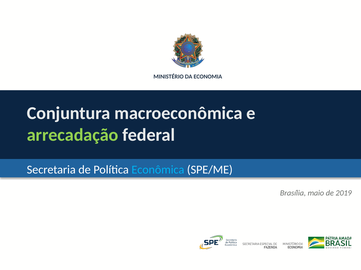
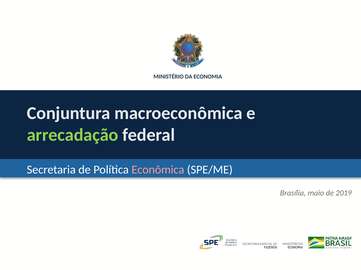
Econômica colour: light blue -> pink
